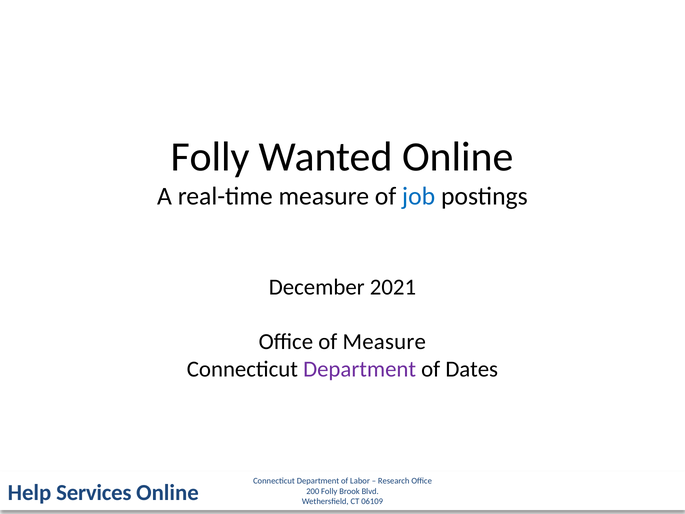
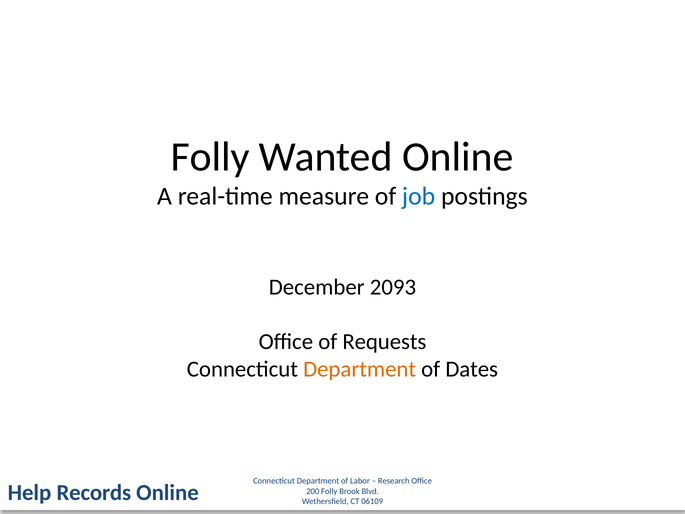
2021: 2021 -> 2093
of Measure: Measure -> Requests
Department at (360, 369) colour: purple -> orange
Services: Services -> Records
